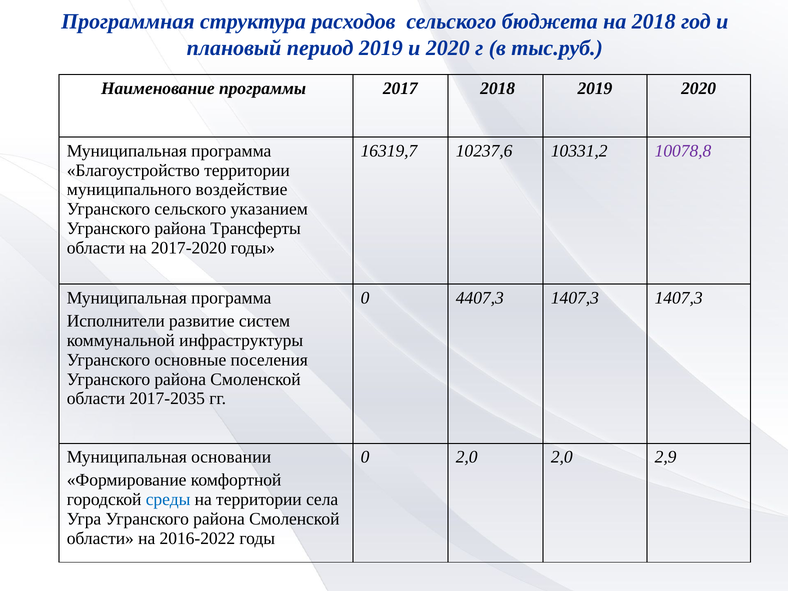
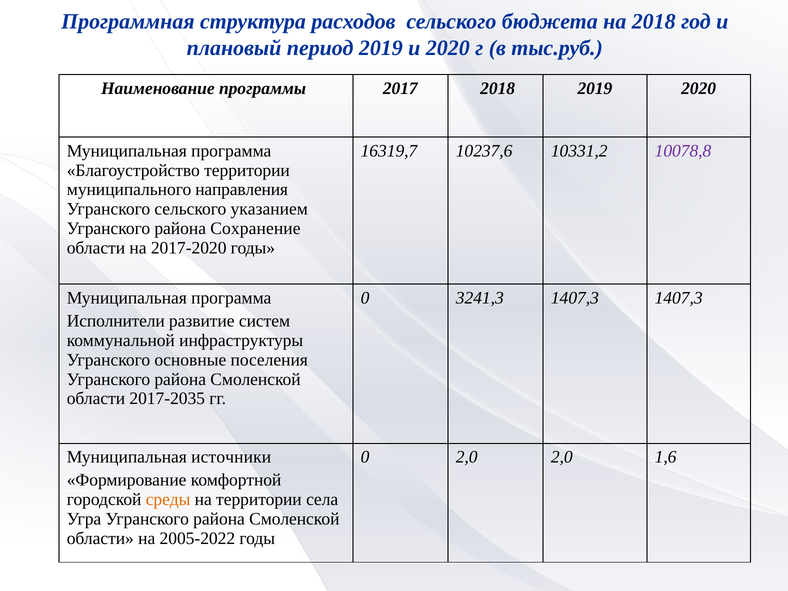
воздействие: воздействие -> направления
Трансферты: Трансферты -> Сохранение
4407,3: 4407,3 -> 3241,3
основании: основании -> источники
2,9: 2,9 -> 1,6
среды colour: blue -> orange
2016-2022: 2016-2022 -> 2005-2022
